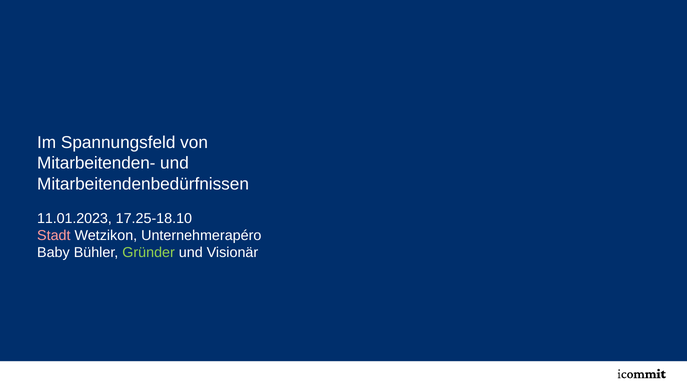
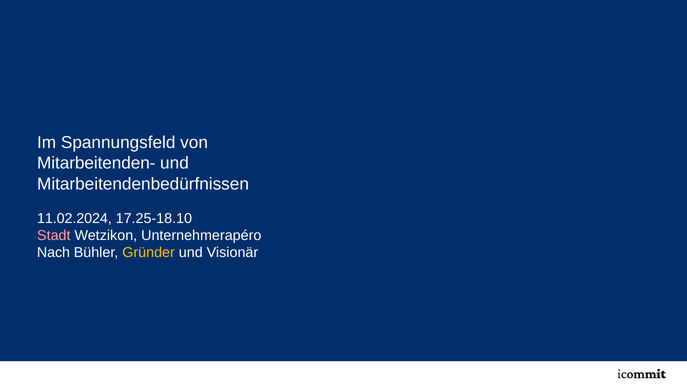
11.01.2023: 11.01.2023 -> 11.02.2024
Baby: Baby -> Nach
Gründer colour: light green -> yellow
